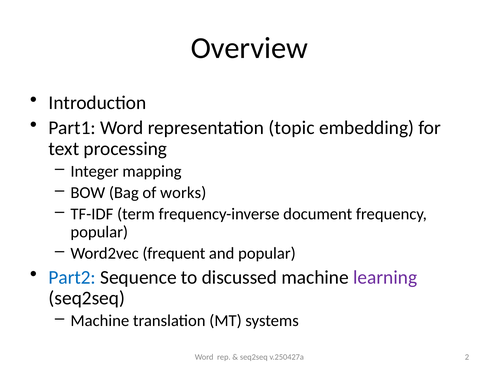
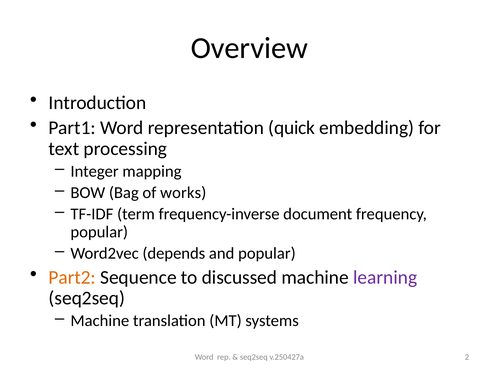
topic: topic -> quick
frequent: frequent -> depends
Part2 colour: blue -> orange
